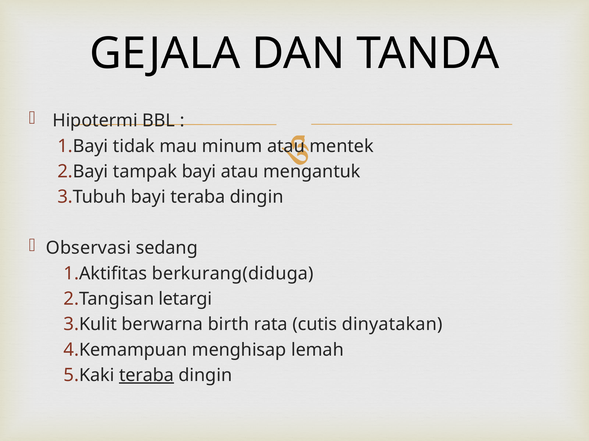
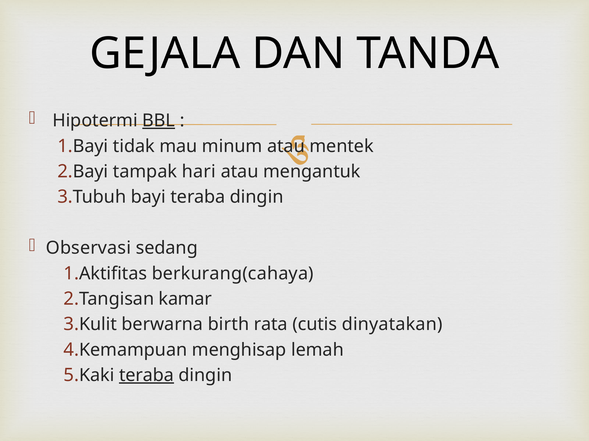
BBL underline: none -> present
tampak bayi: bayi -> hari
berkurang(diduga: berkurang(diduga -> berkurang(cahaya
letargi: letargi -> kamar
